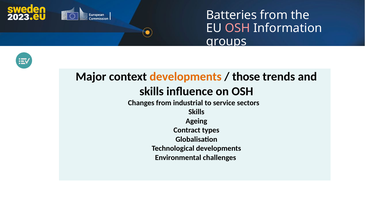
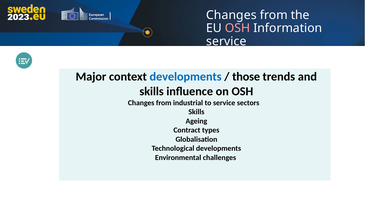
Batteries at (231, 15): Batteries -> Changes
groups at (226, 41): groups -> service
developments at (186, 77) colour: orange -> blue
